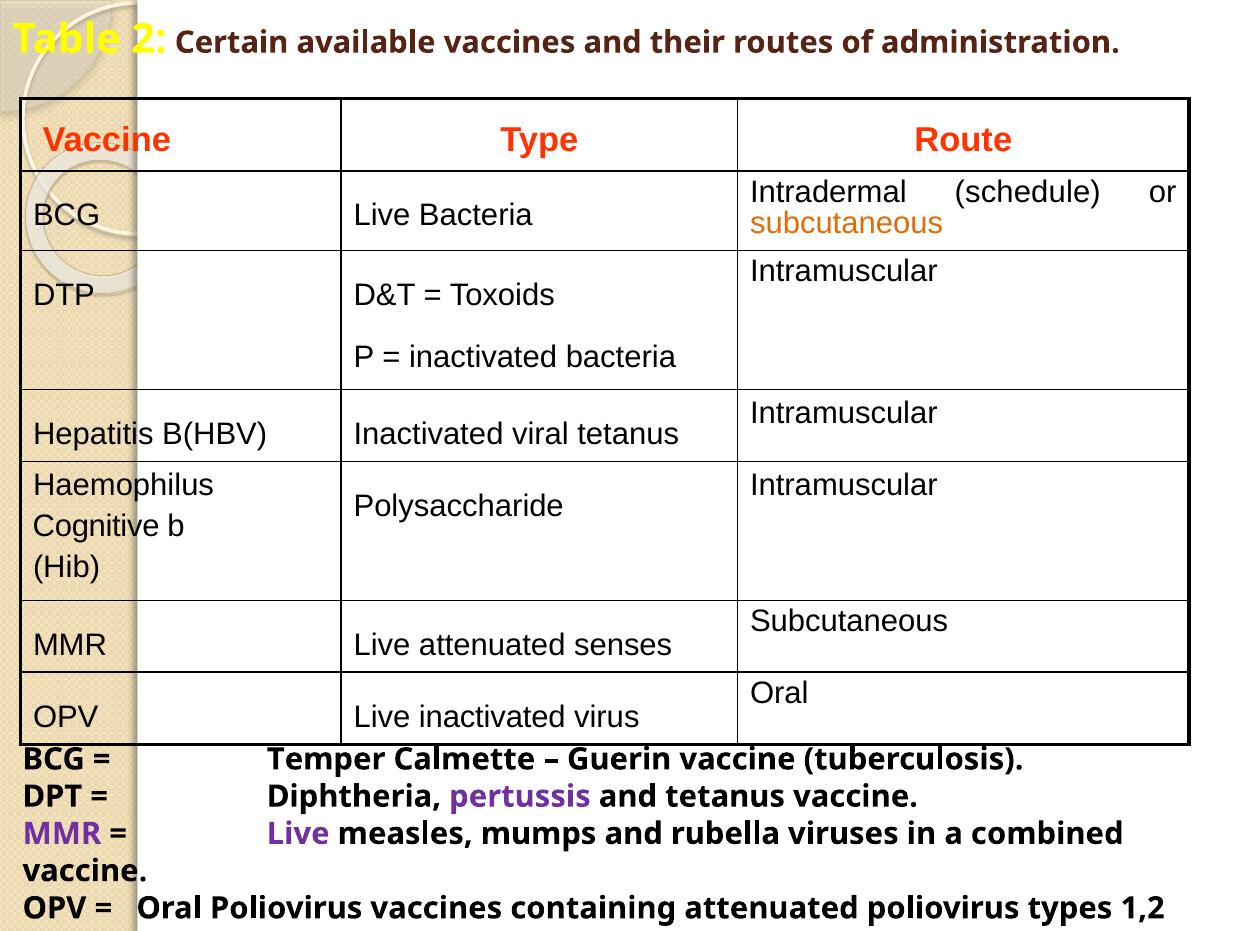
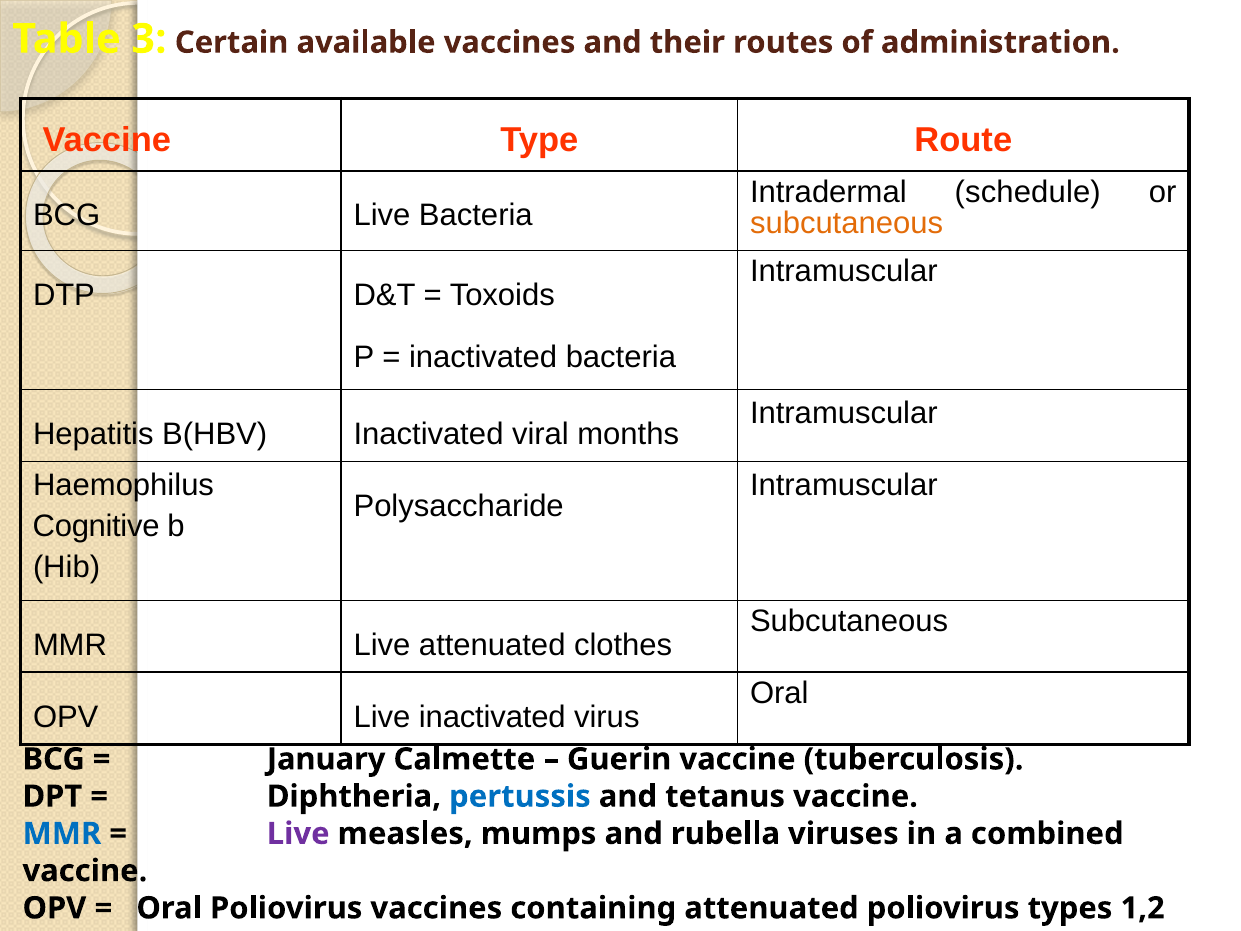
Table 2: 2 -> 3
viral tetanus: tetanus -> months
senses: senses -> clothes
Temper: Temper -> January
pertussis colour: purple -> blue
MMR at (62, 833) colour: purple -> blue
